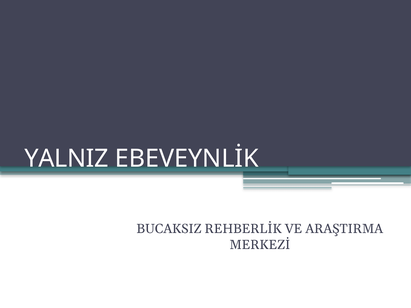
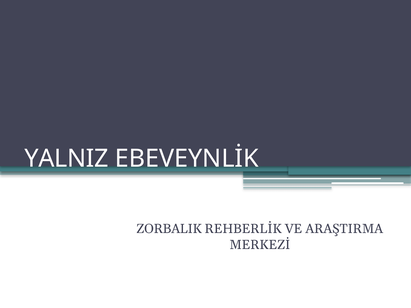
BUCAKSIZ: BUCAKSIZ -> ZORBALIK
